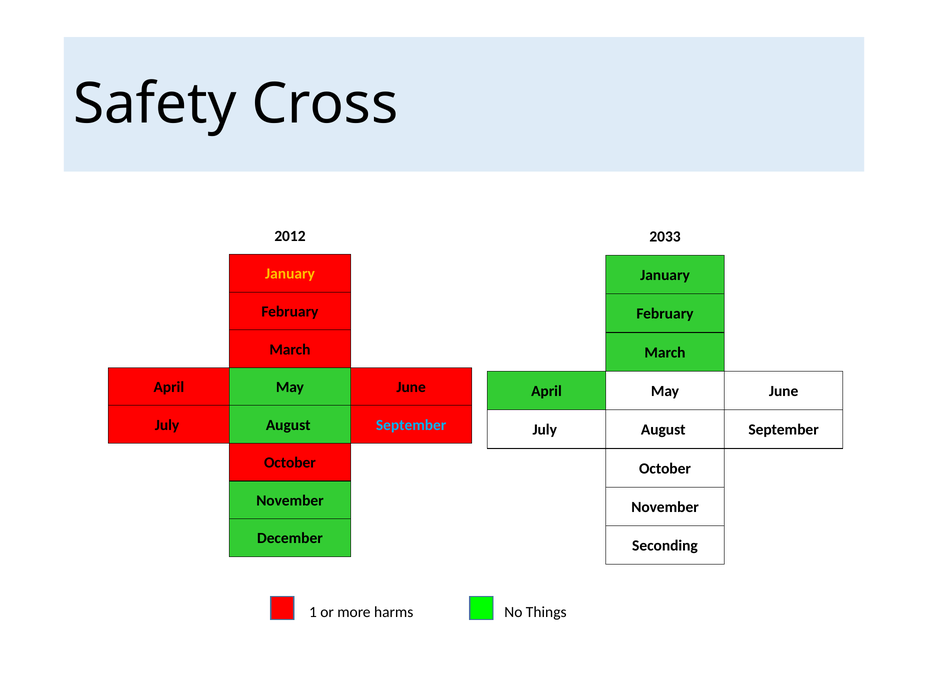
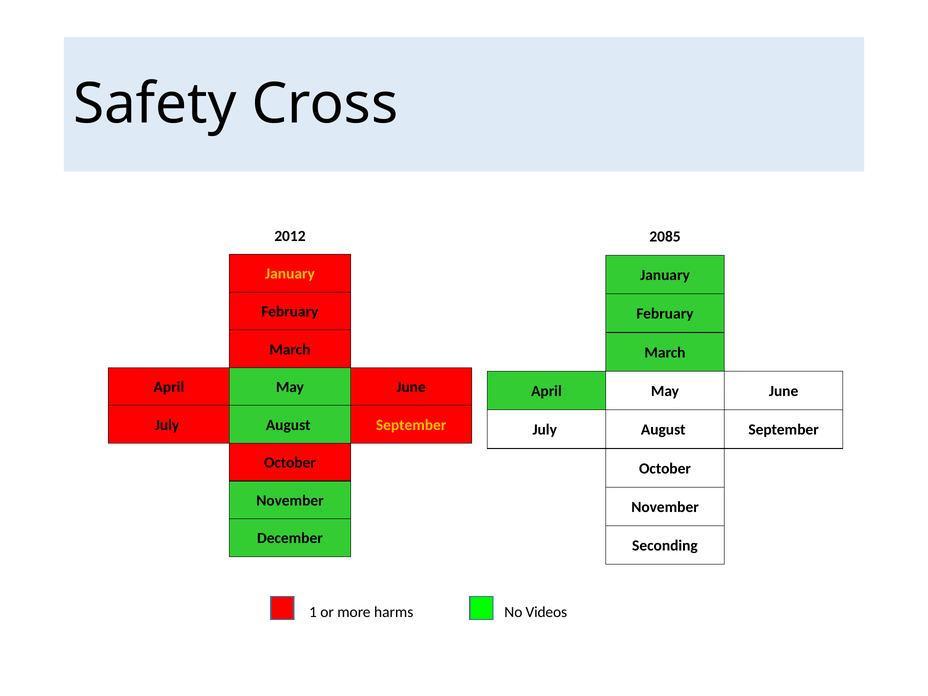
2033: 2033 -> 2085
September at (411, 425) colour: light blue -> yellow
Things: Things -> Videos
